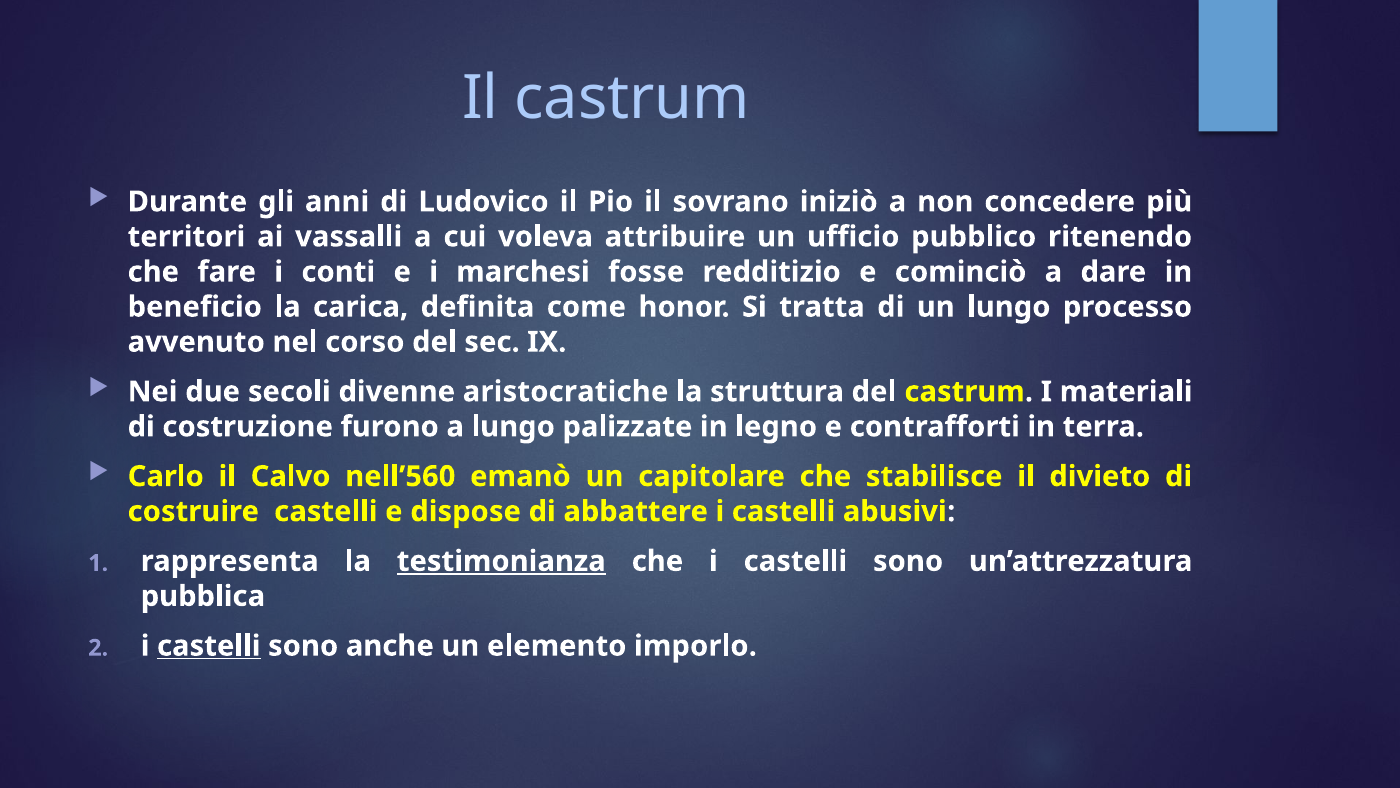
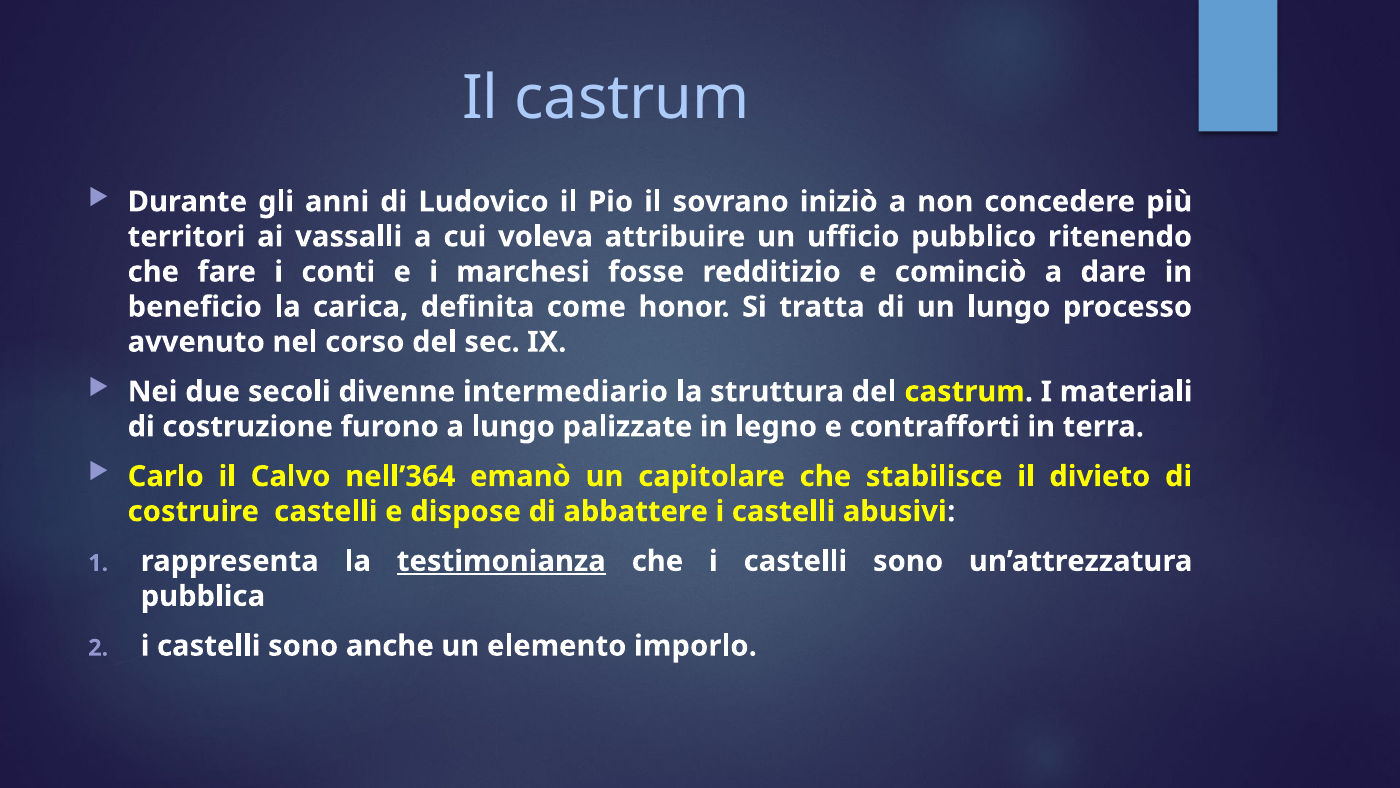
aristocratiche: aristocratiche -> intermediario
nell’560: nell’560 -> nell’364
castelli at (209, 646) underline: present -> none
